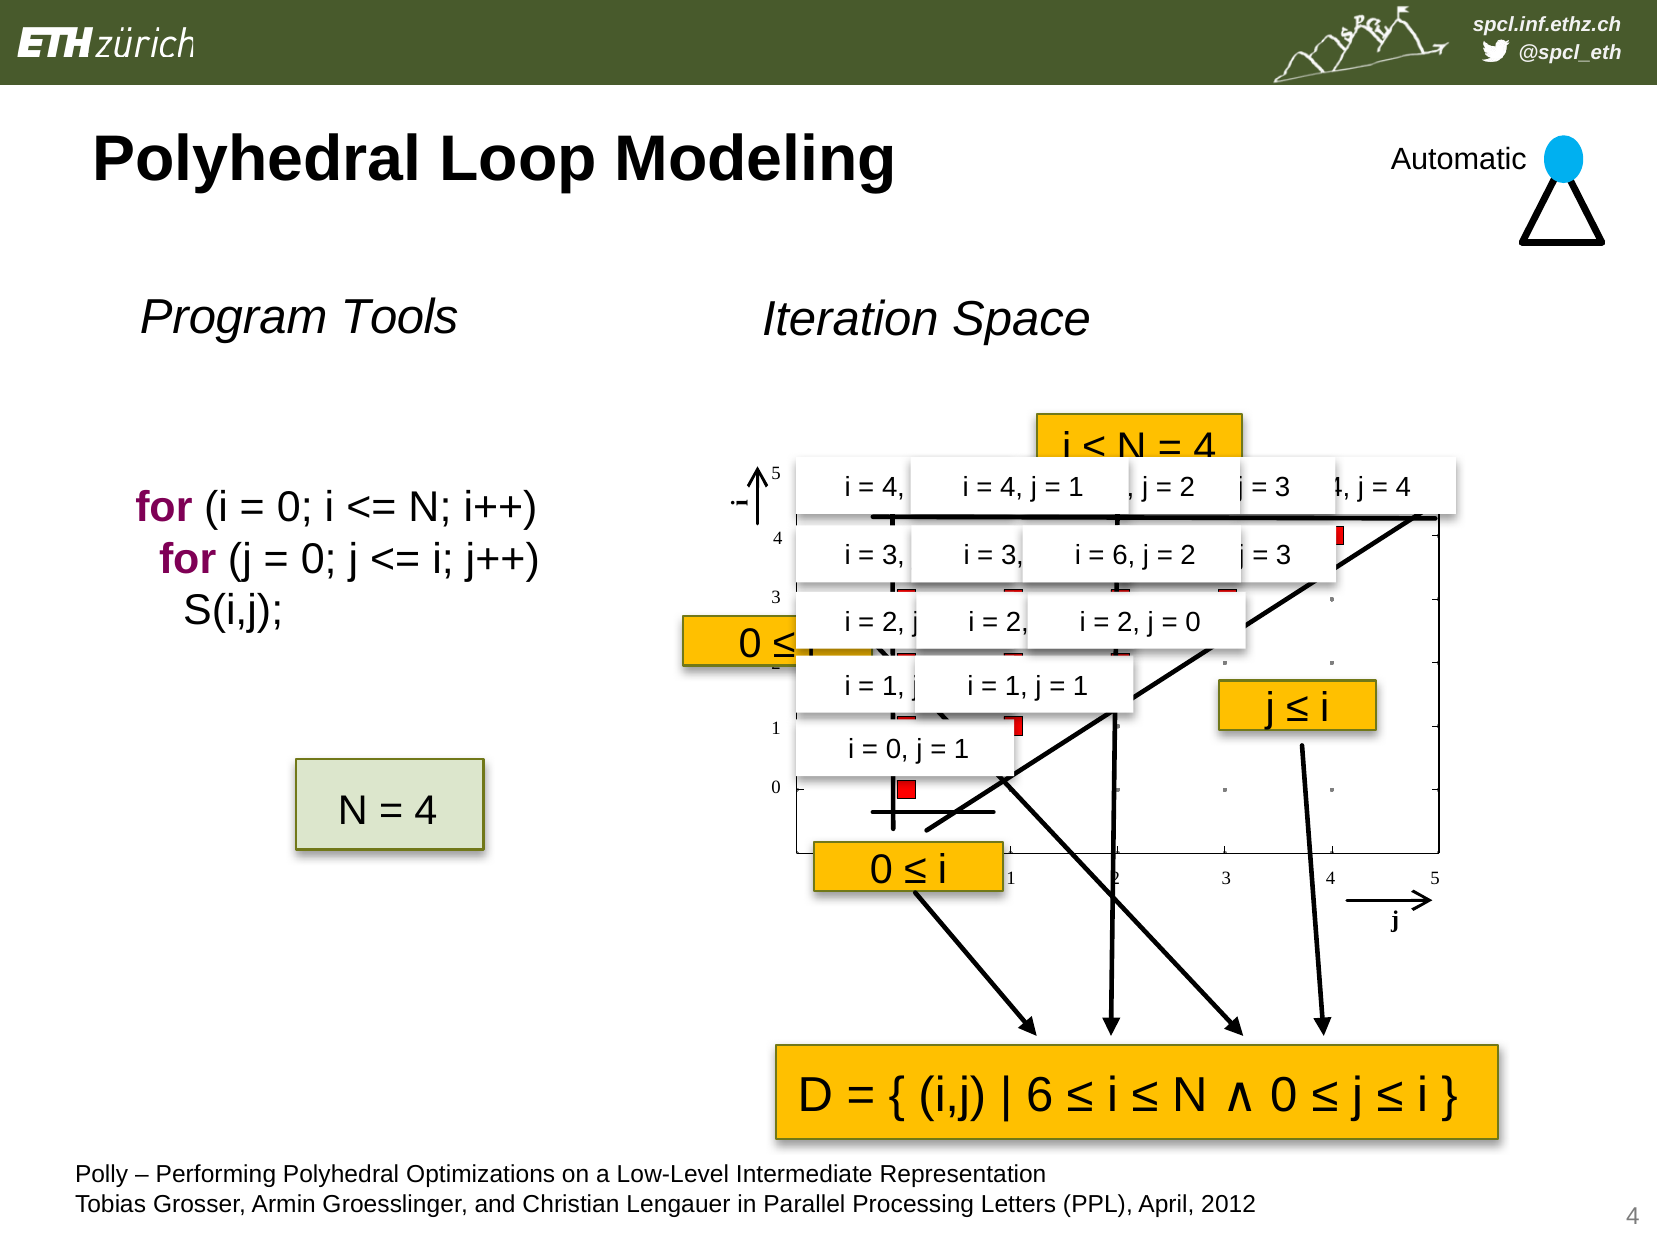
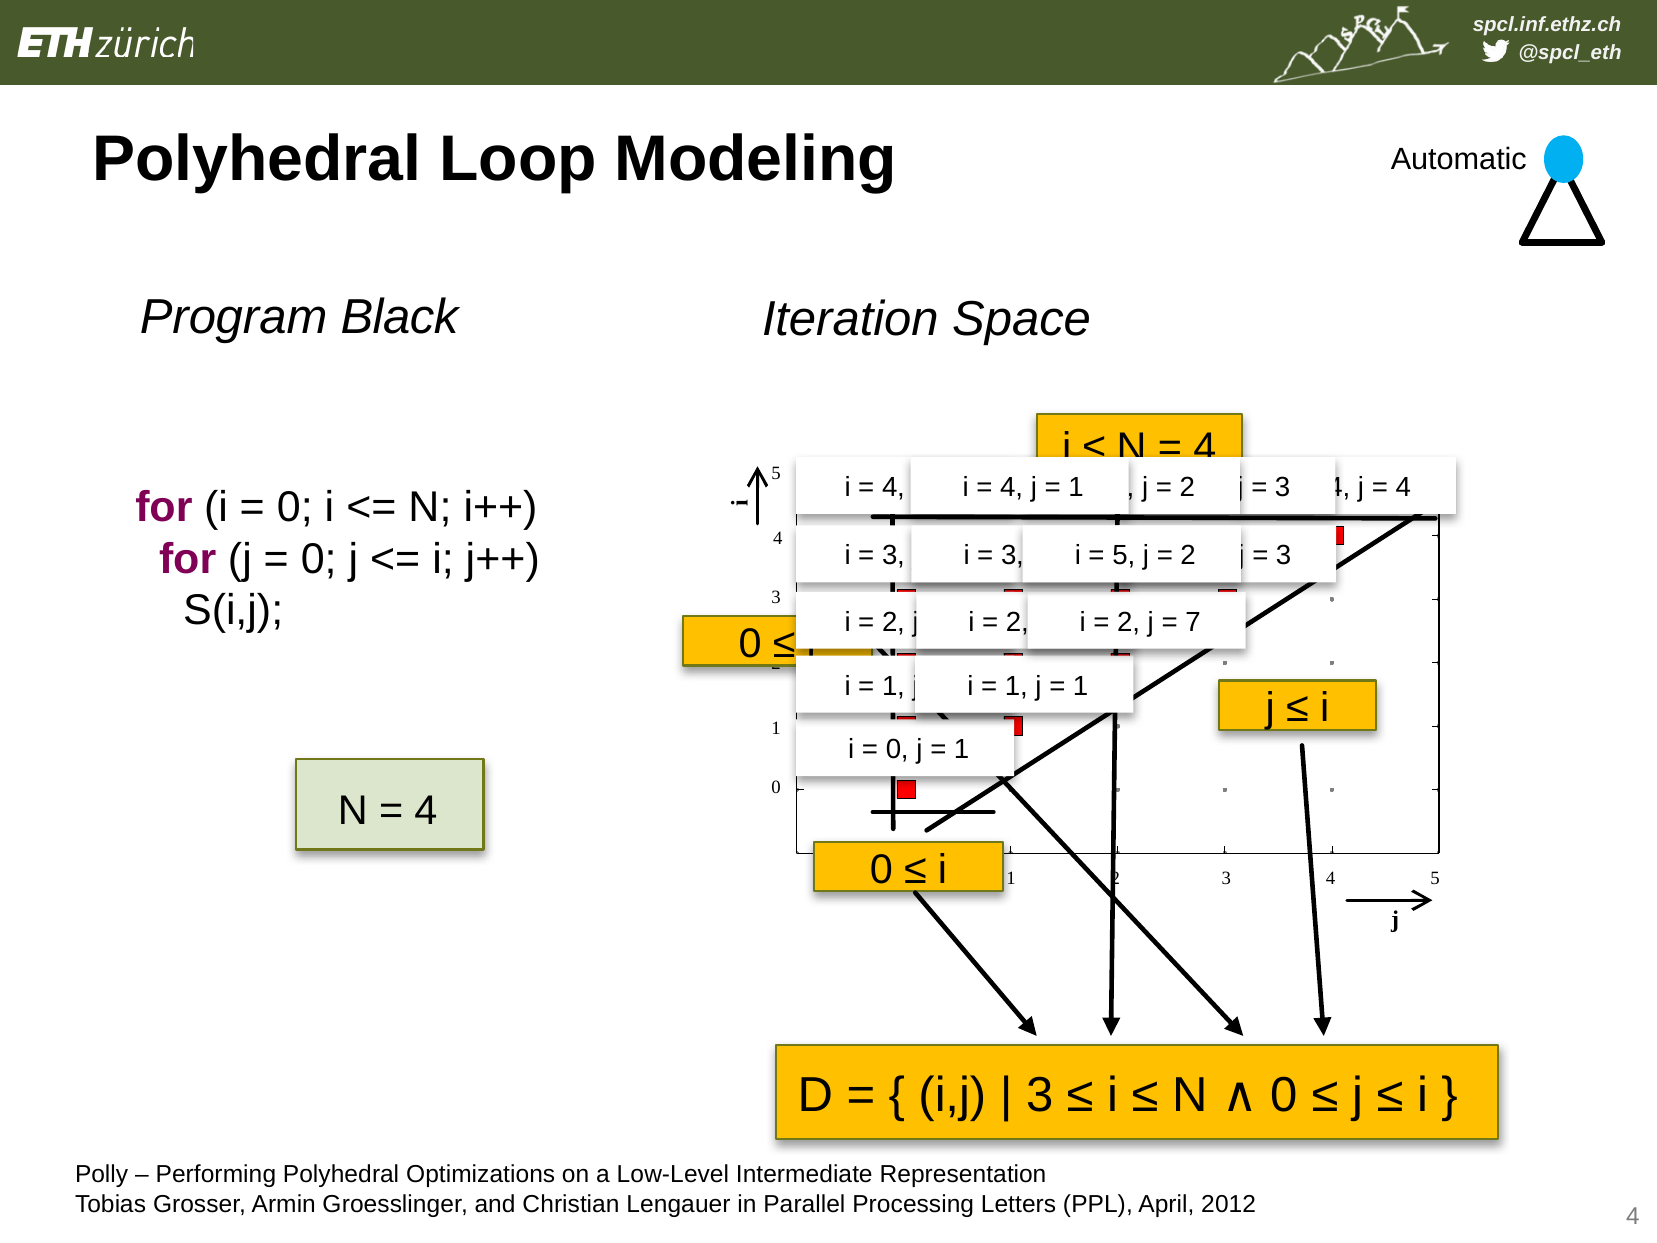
Tools: Tools -> Black
6 at (1124, 556): 6 -> 5
0 at (1193, 622): 0 -> 7
6 at (1040, 1095): 6 -> 3
